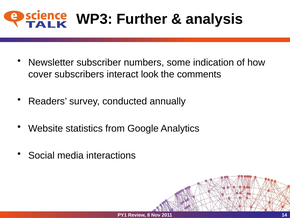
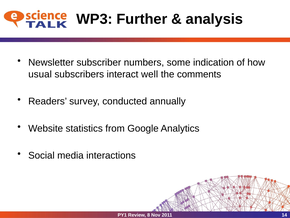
cover: cover -> usual
look: look -> well
